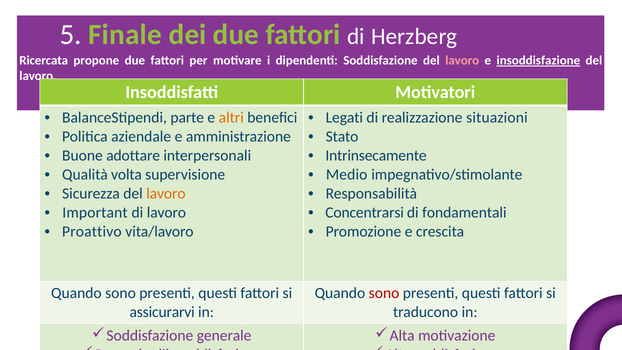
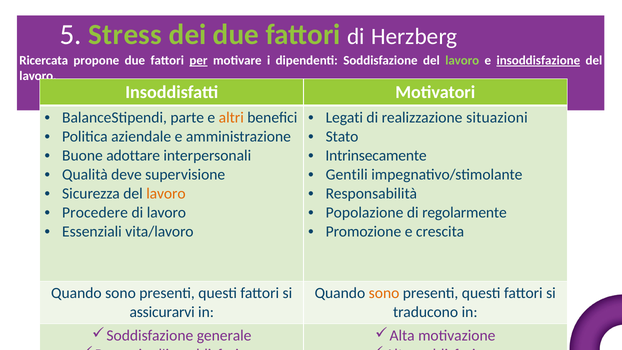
Finale: Finale -> Stress
per underline: none -> present
lavoro at (462, 60) colour: pink -> light green
volta: volta -> deve
Medio: Medio -> Gentili
Important: Important -> Procedere
Concentrarsi: Concentrarsi -> Popolazione
fondamentali: fondamentali -> regolarmente
Proattivo: Proattivo -> Essenziali
sono at (384, 293) colour: red -> orange
